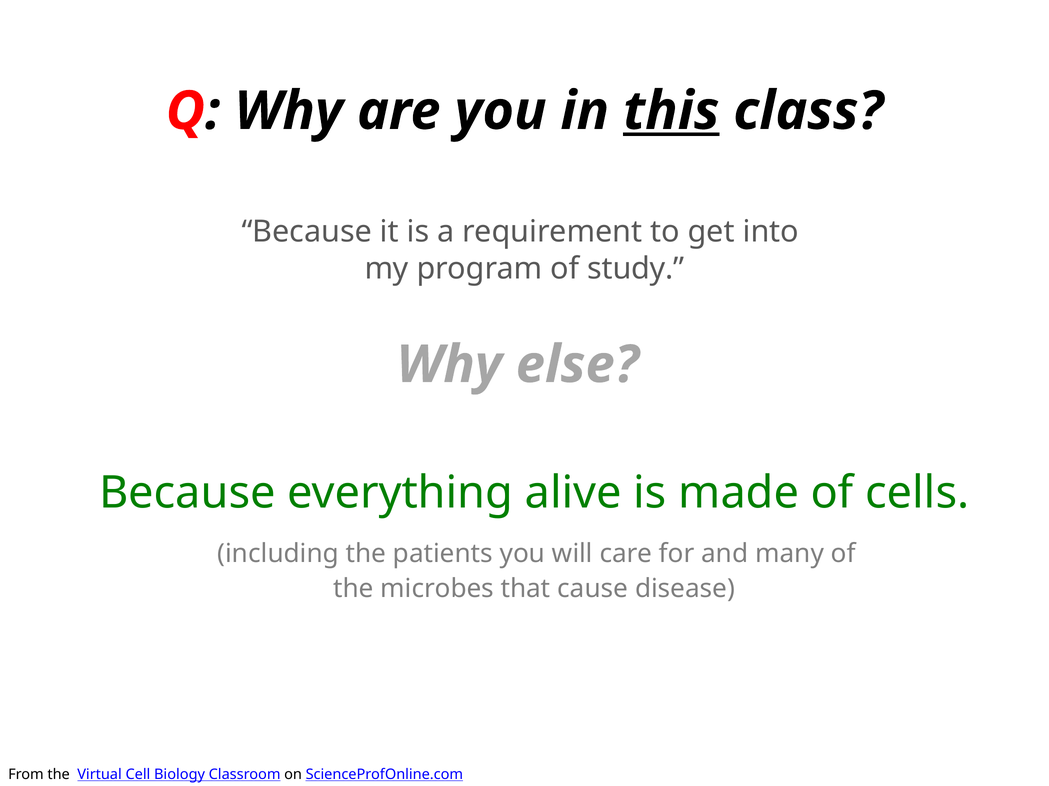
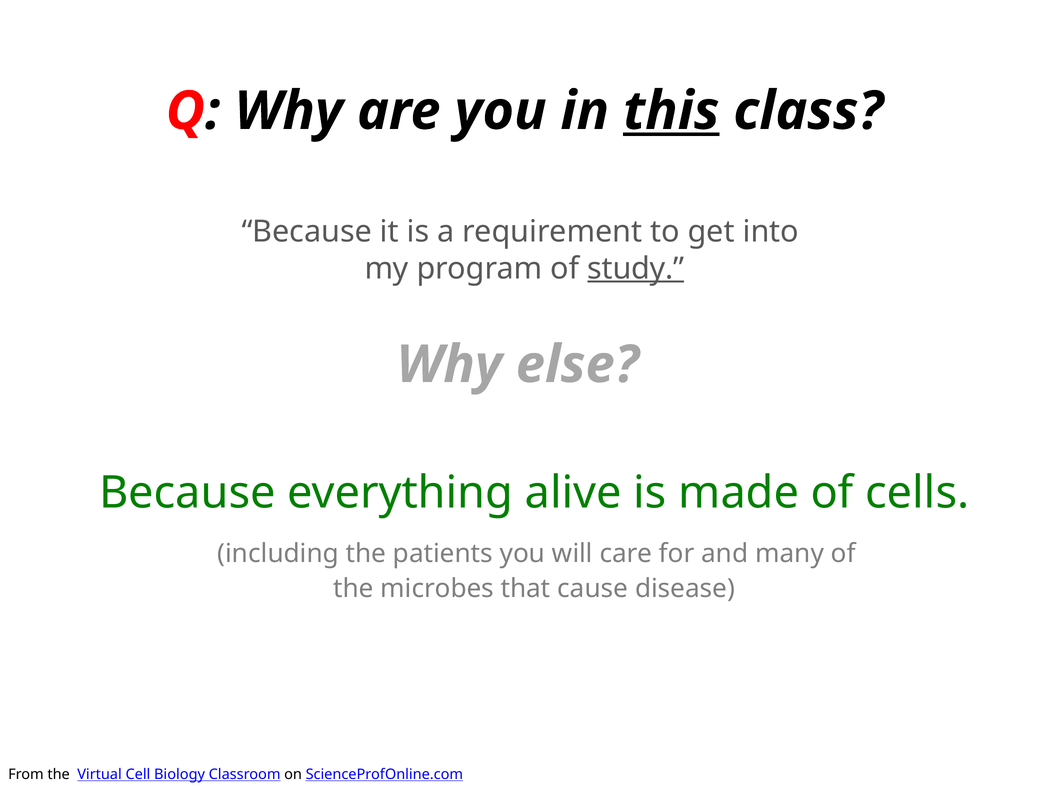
study underline: none -> present
